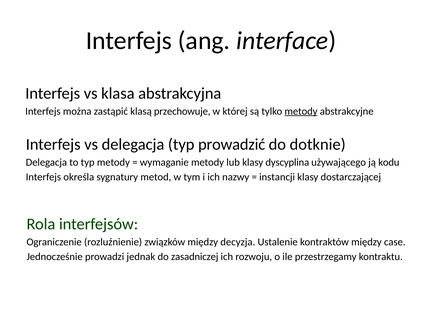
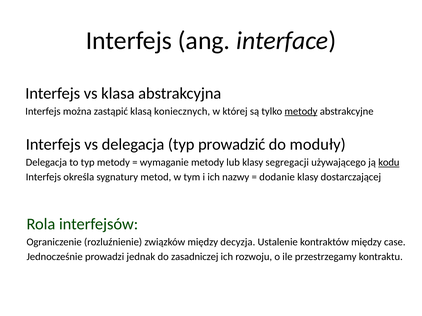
przechowuje: przechowuje -> koniecznych
dotknie: dotknie -> moduły
dyscyplina: dyscyplina -> segregacji
kodu underline: none -> present
instancji: instancji -> dodanie
